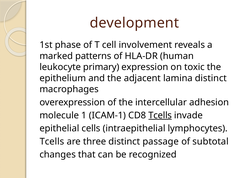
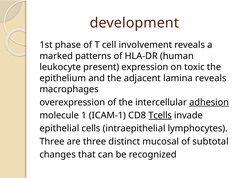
primary: primary -> present
lamina distinct: distinct -> reveals
adhesion underline: none -> present
Tcells at (52, 141): Tcells -> Three
passage: passage -> mucosal
